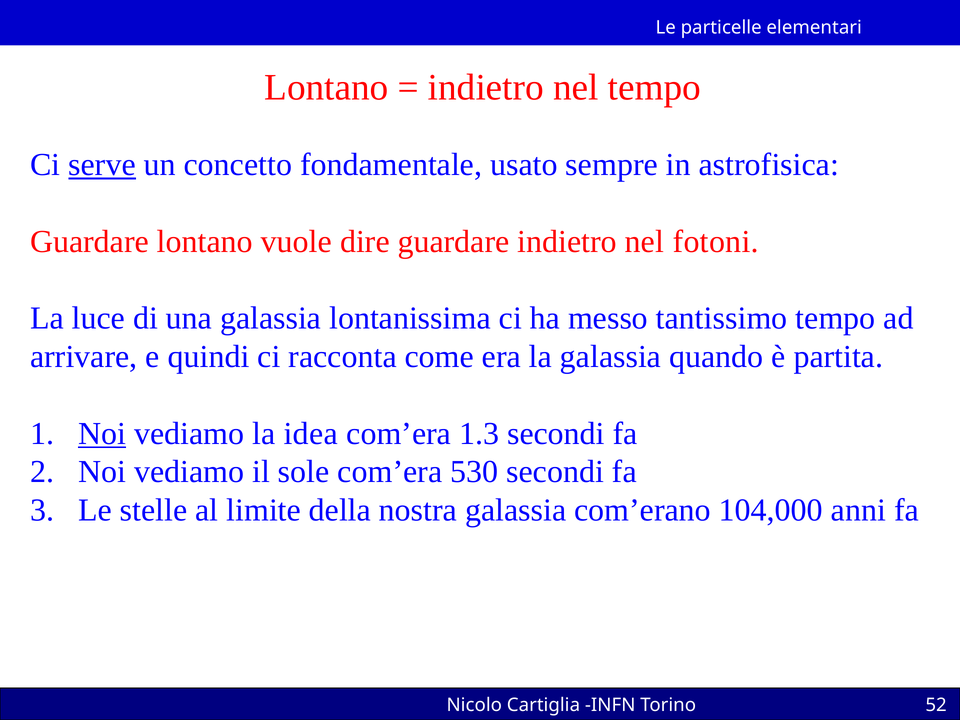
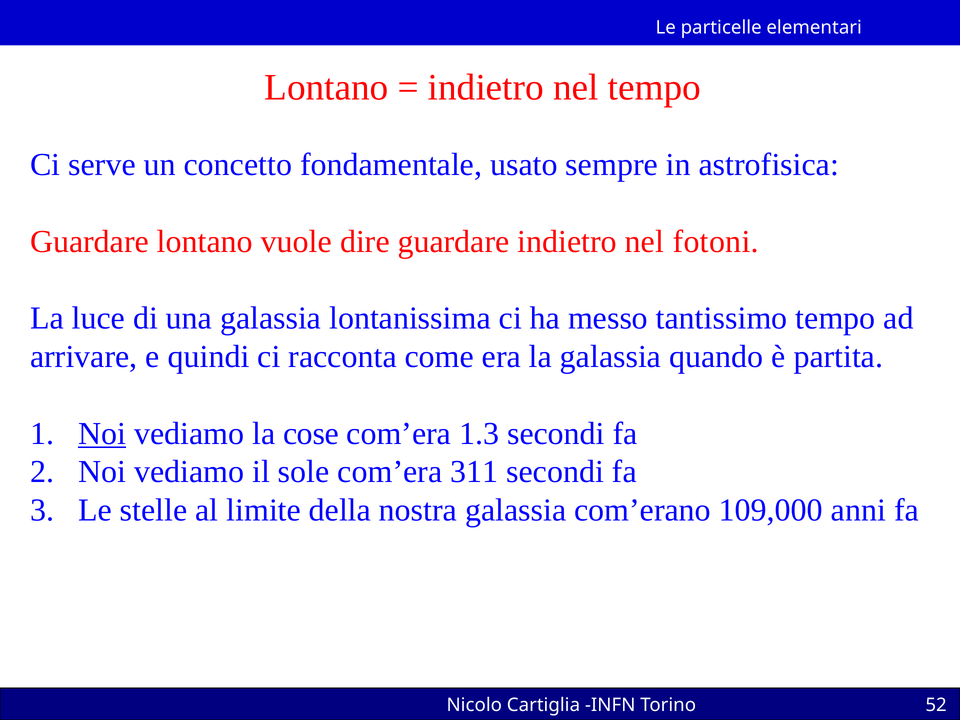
serve underline: present -> none
idea: idea -> cose
530: 530 -> 311
104,000: 104,000 -> 109,000
